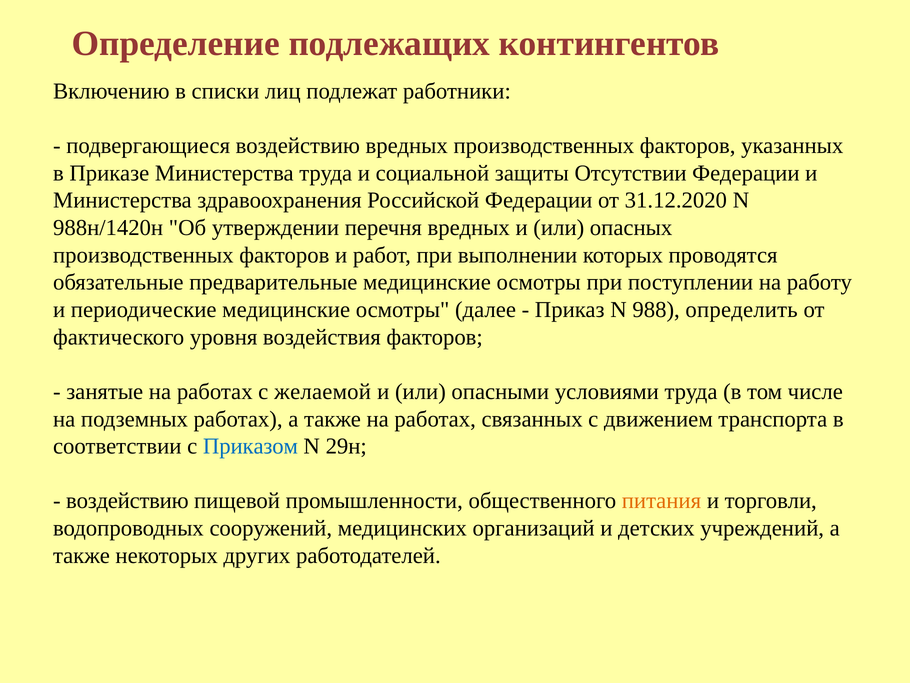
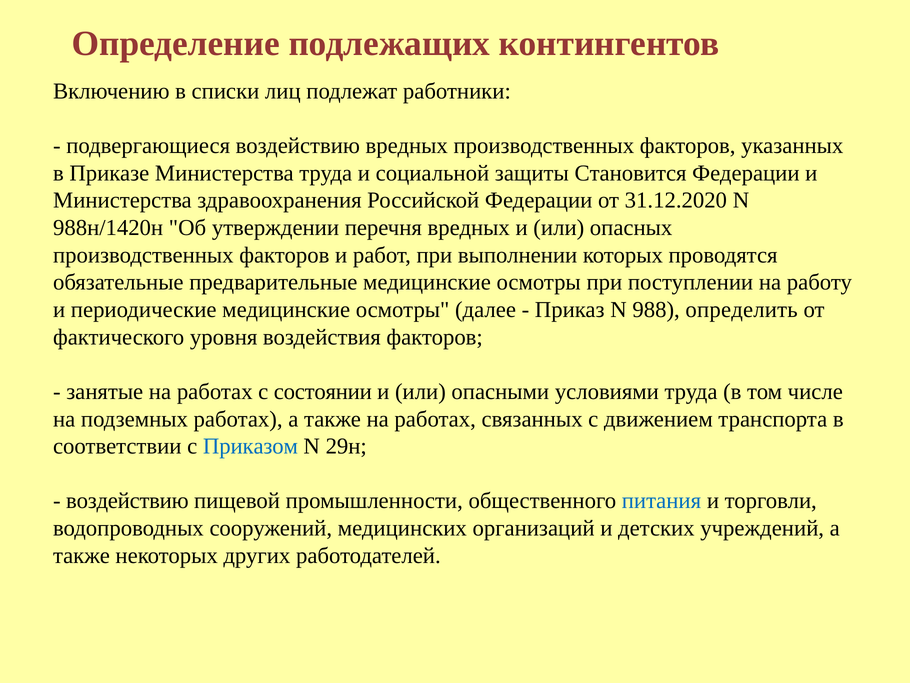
Отсутствии: Отсутствии -> Становится
желаемой: желаемой -> состоянии
питания colour: orange -> blue
